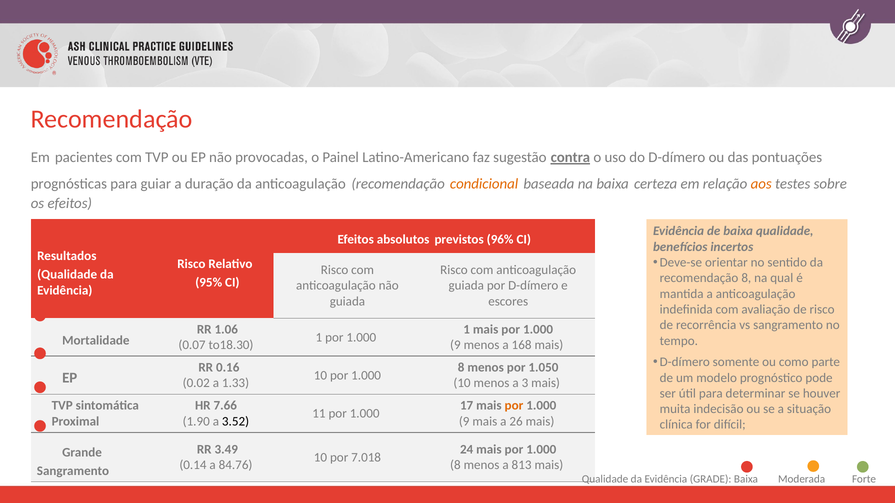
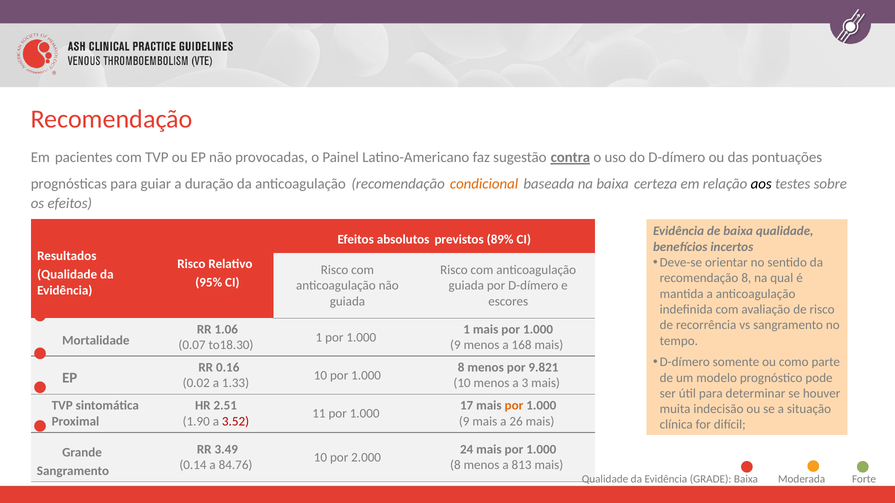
aos colour: orange -> black
96%: 96% -> 89%
1.050: 1.050 -> 9.821
7.66: 7.66 -> 2.51
3.52 colour: black -> red
7.018: 7.018 -> 2.000
